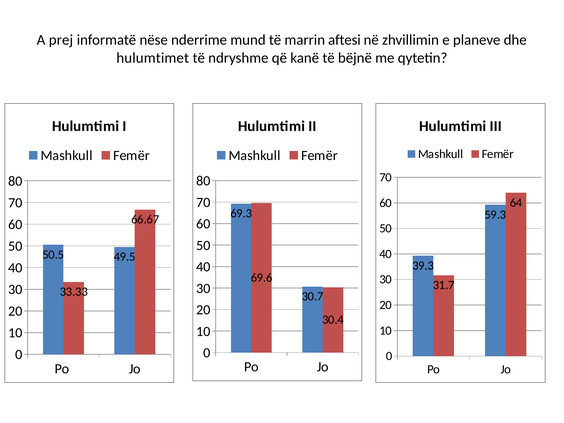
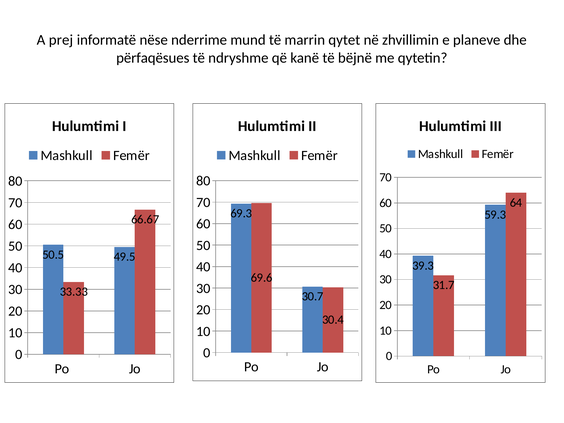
aftesi: aftesi -> qytet
hulumtimet: hulumtimet -> përfaqësues
